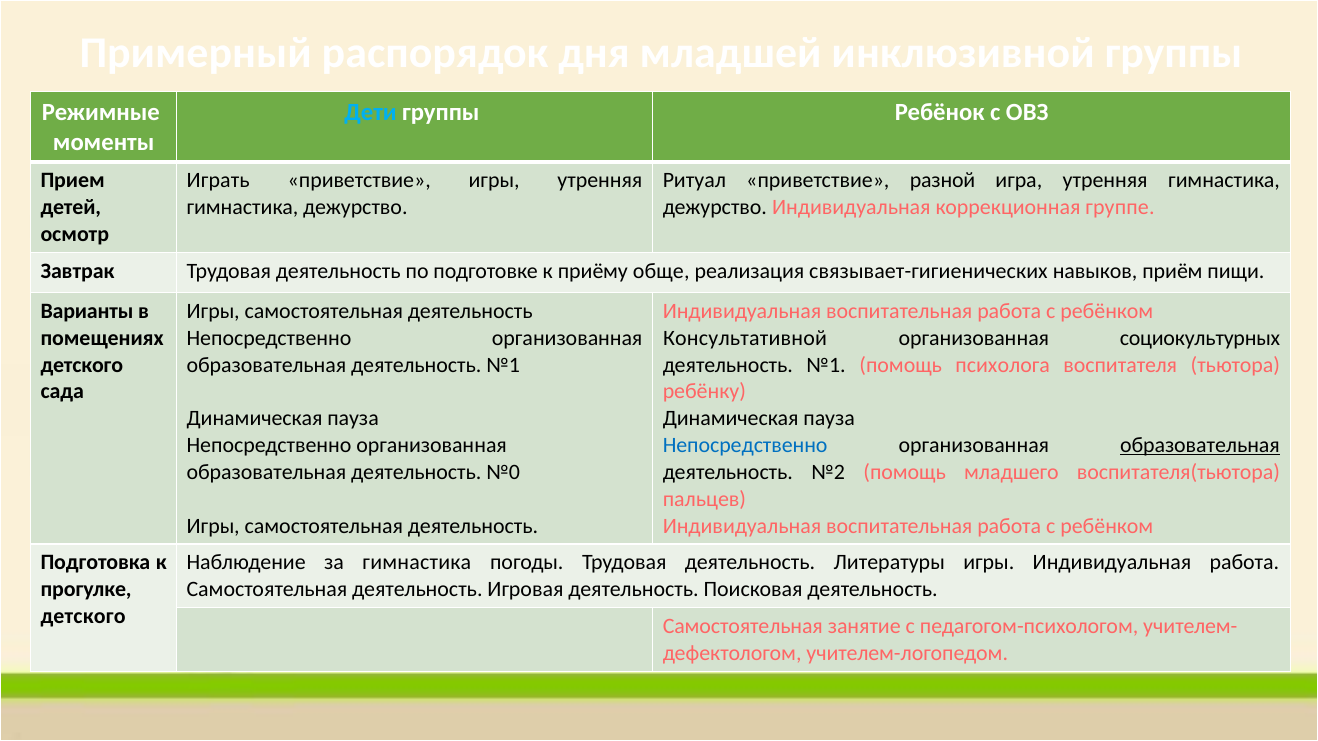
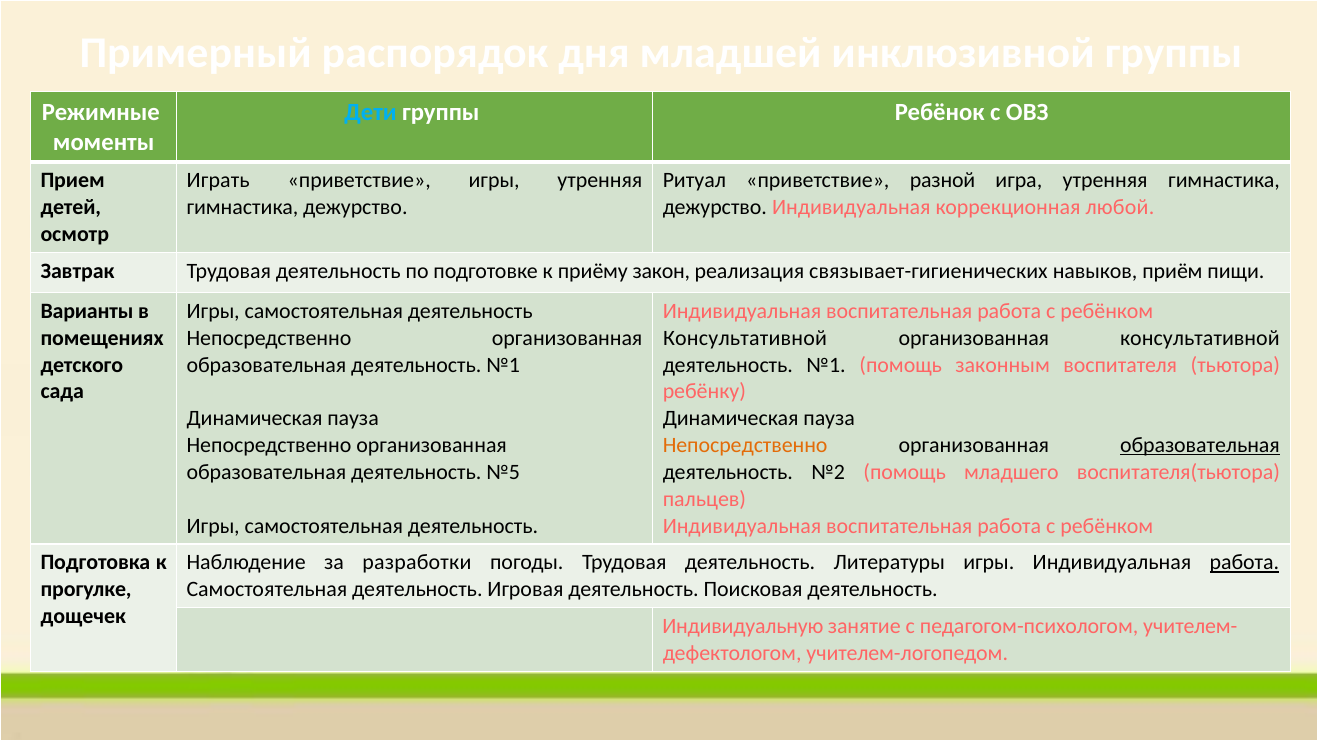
группе: группе -> любой
обще: обще -> закон
организованная социокультурных: социокультурных -> консультативной
психолога: психолога -> законным
Непосредственно at (745, 446) colour: blue -> orange
№0: №0 -> №5
за гимнастика: гимнастика -> разработки
работа at (1244, 563) underline: none -> present
детского at (83, 617): детского -> дощечек
Самостоятельная at (743, 627): Самостоятельная -> Индивидуальную
